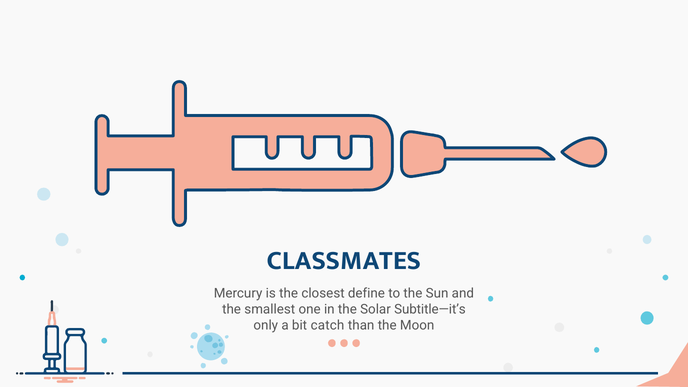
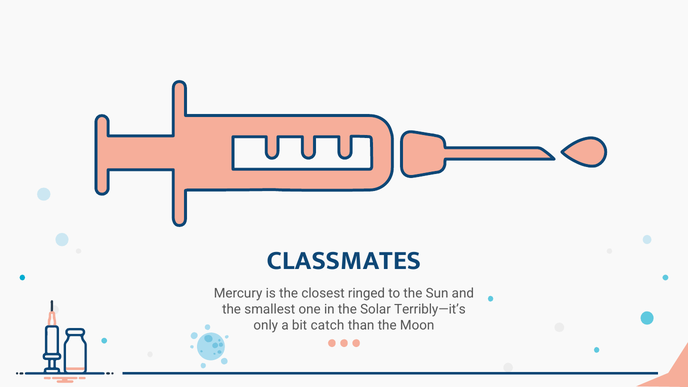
define: define -> ringed
Subtitle—it’s: Subtitle—it’s -> Terribly—it’s
